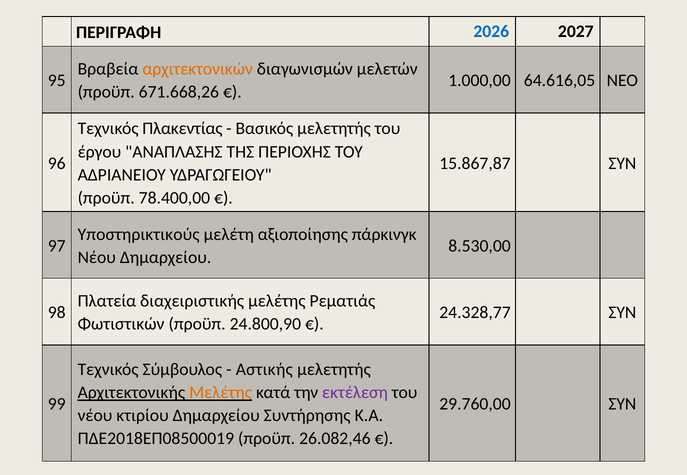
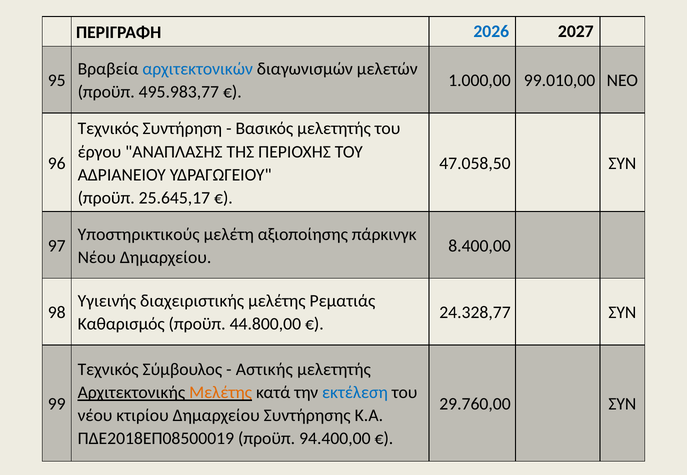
αρχιτεκτονικών colour: orange -> blue
64.616,05: 64.616,05 -> 99.010,00
671.668,26: 671.668,26 -> 495.983,77
Πλακεντίας: Πλακεντίας -> Συντήρηση
15.867,87: 15.867,87 -> 47.058,50
78.400,00: 78.400,00 -> 25.645,17
8.530,00: 8.530,00 -> 8.400,00
Πλατεία: Πλατεία -> Υγιεινής
Φωτιστικών: Φωτιστικών -> Καθαρισμός
24.800,90: 24.800,90 -> 44.800,00
εκτέλεση colour: purple -> blue
26.082,46: 26.082,46 -> 94.400,00
